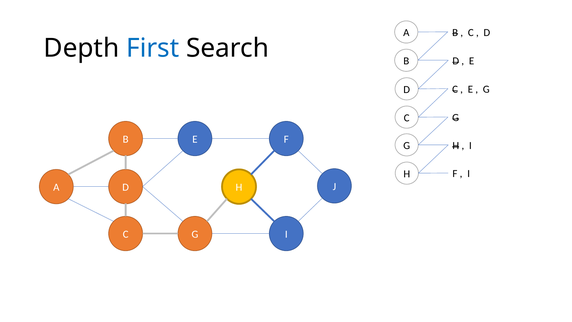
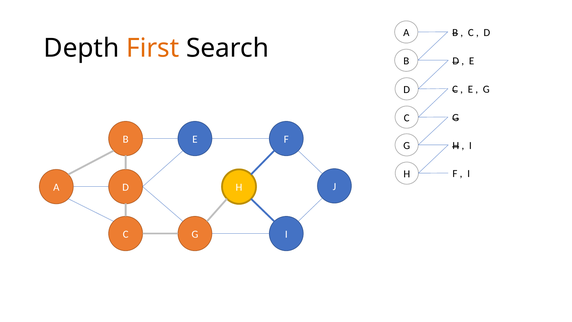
First colour: blue -> orange
